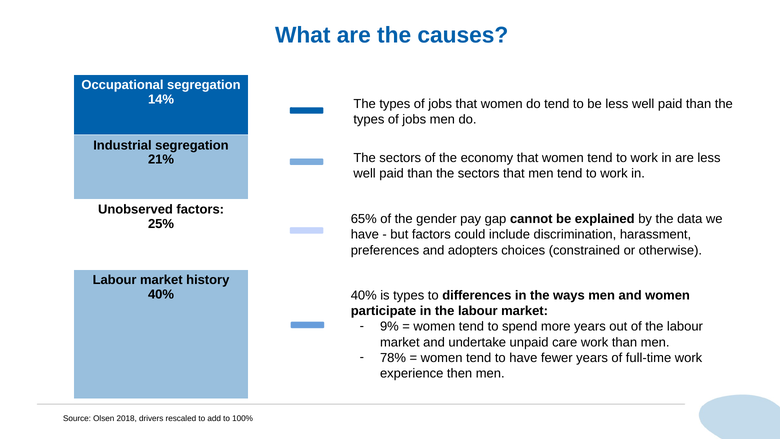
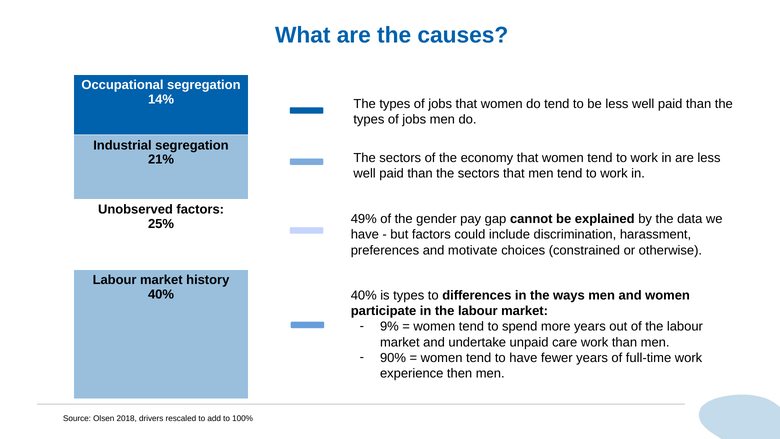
65%: 65% -> 49%
adopters: adopters -> motivate
78%: 78% -> 90%
